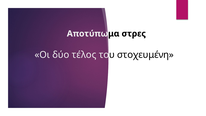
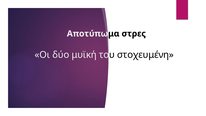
τέλος: τέλος -> μυϊκή
